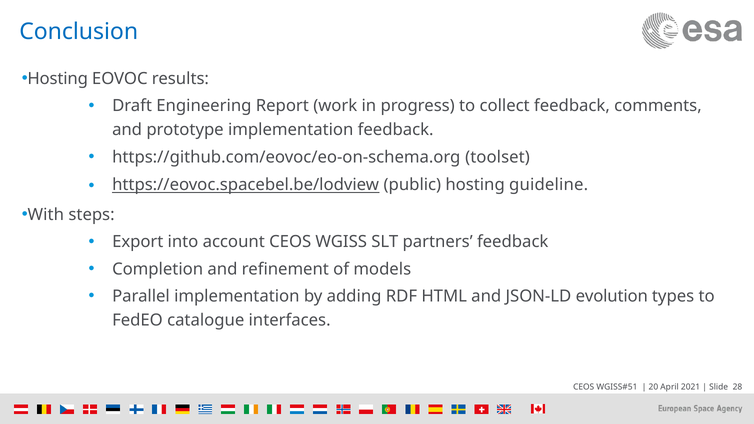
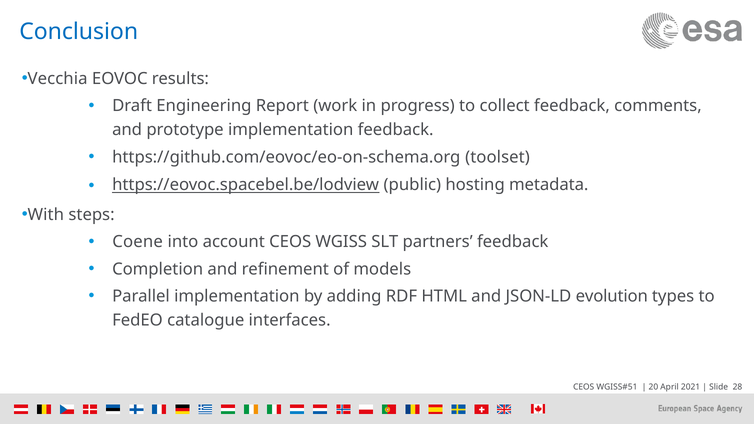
Hosting at (58, 79): Hosting -> Vecchia
guideline: guideline -> metadata
Export: Export -> Coene
